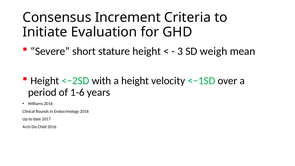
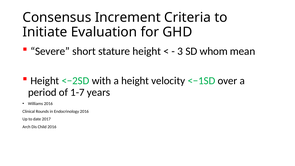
weigh: weigh -> whom
1-6: 1-6 -> 1-7
